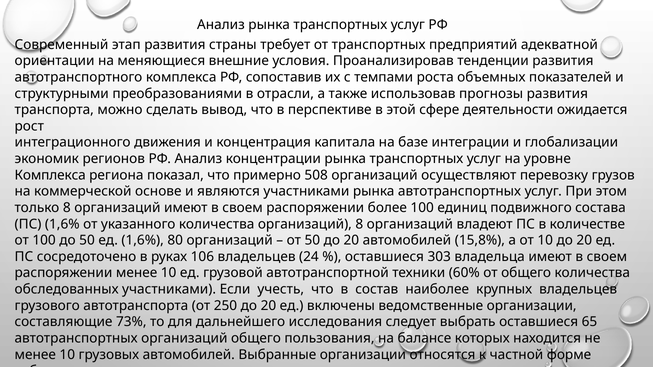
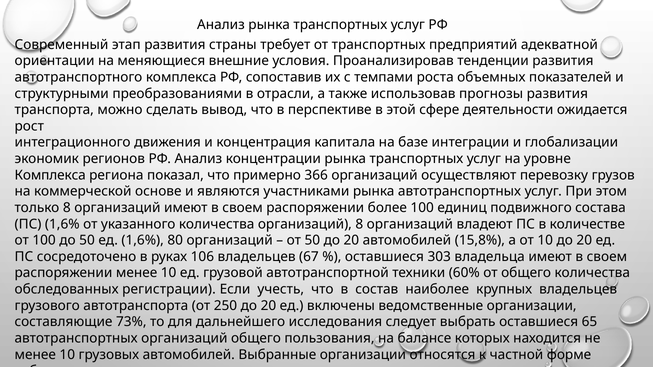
508: 508 -> 366
24: 24 -> 67
обследованных участниками: участниками -> регистрации
